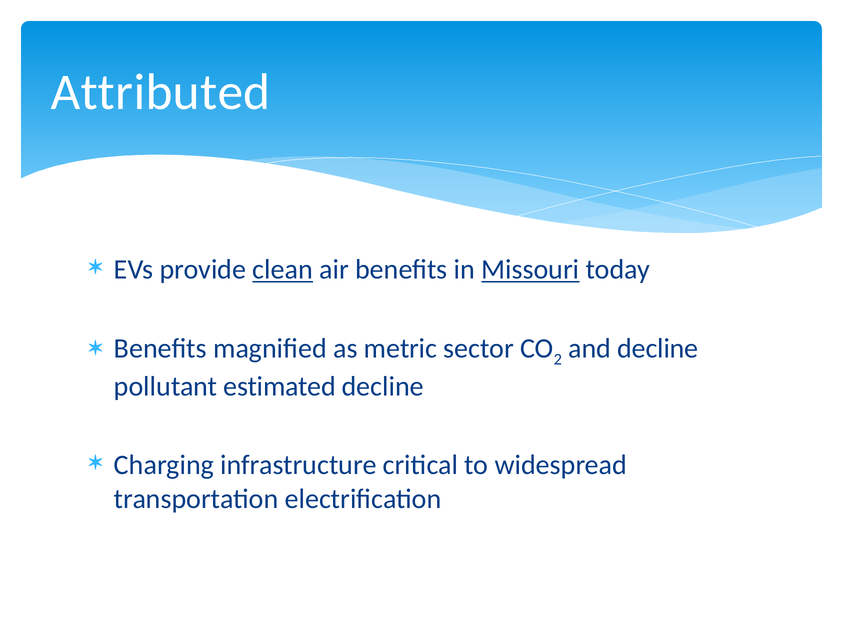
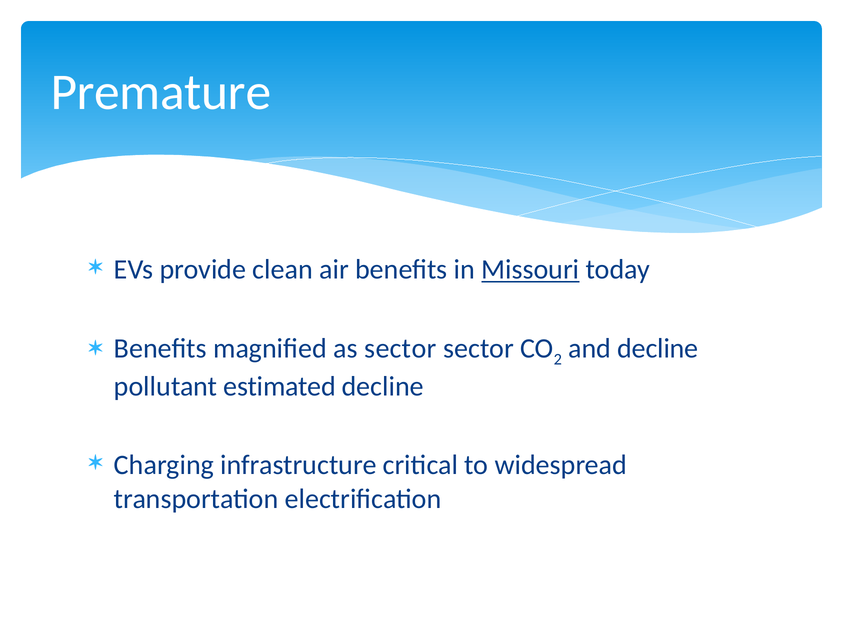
Attributed: Attributed -> Premature
clean underline: present -> none
as metric: metric -> sector
